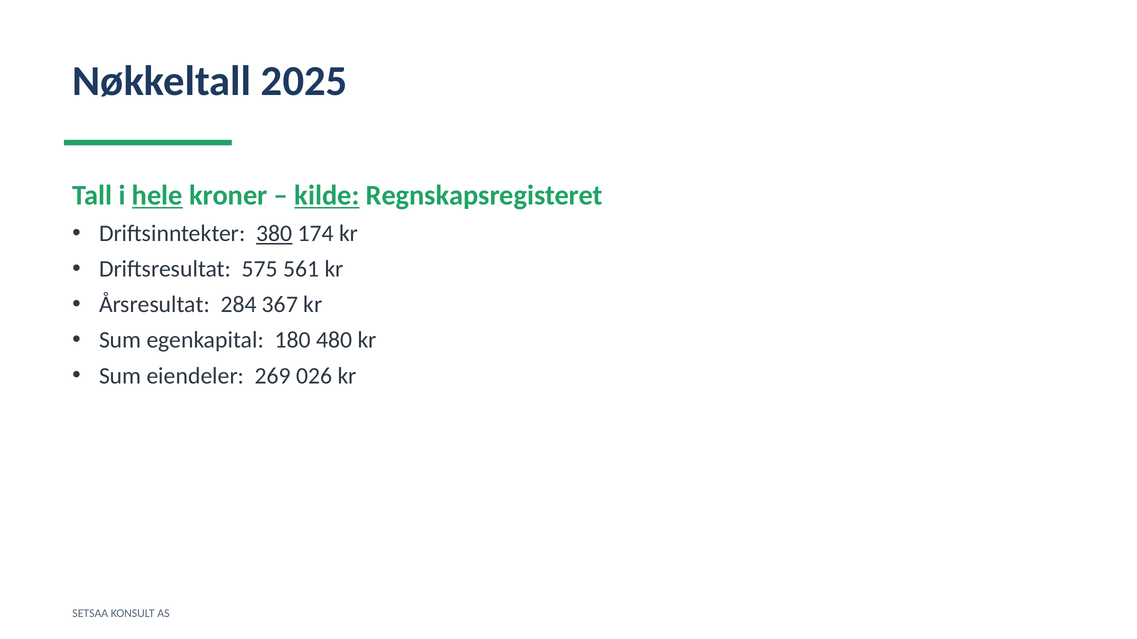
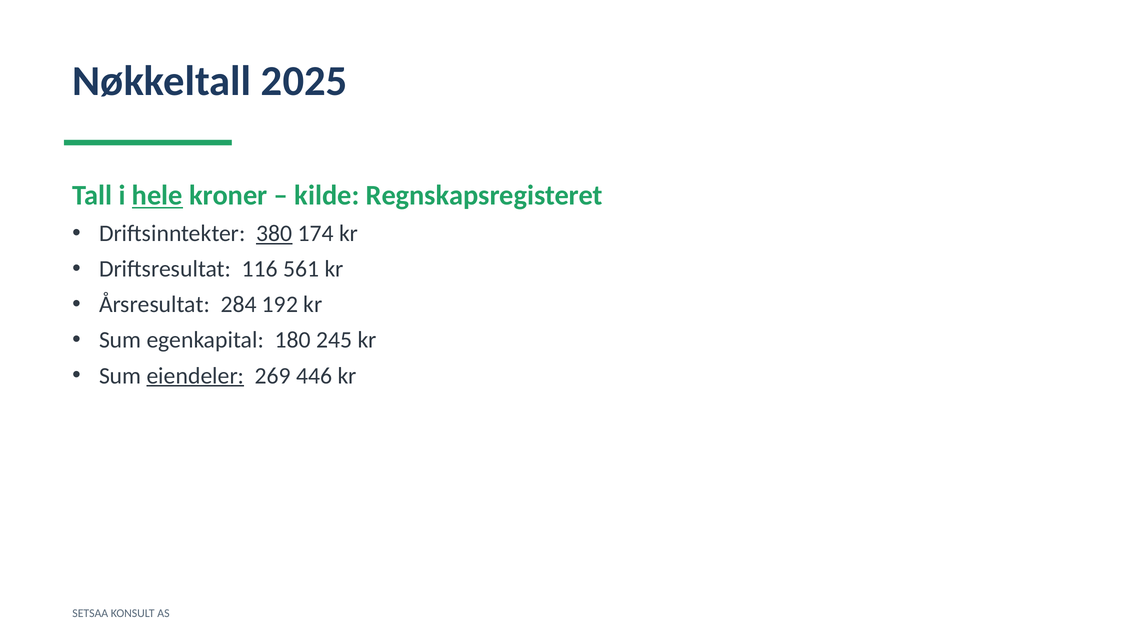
kilde underline: present -> none
575: 575 -> 116
367: 367 -> 192
480: 480 -> 245
eiendeler underline: none -> present
026: 026 -> 446
